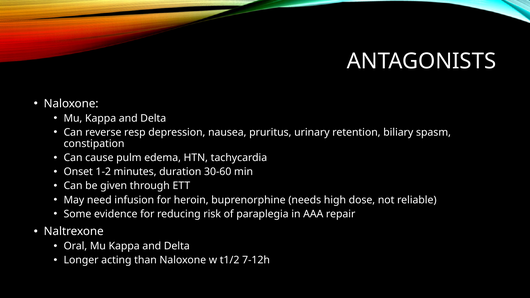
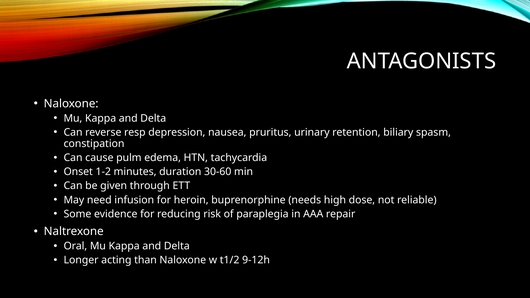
7-12h: 7-12h -> 9-12h
